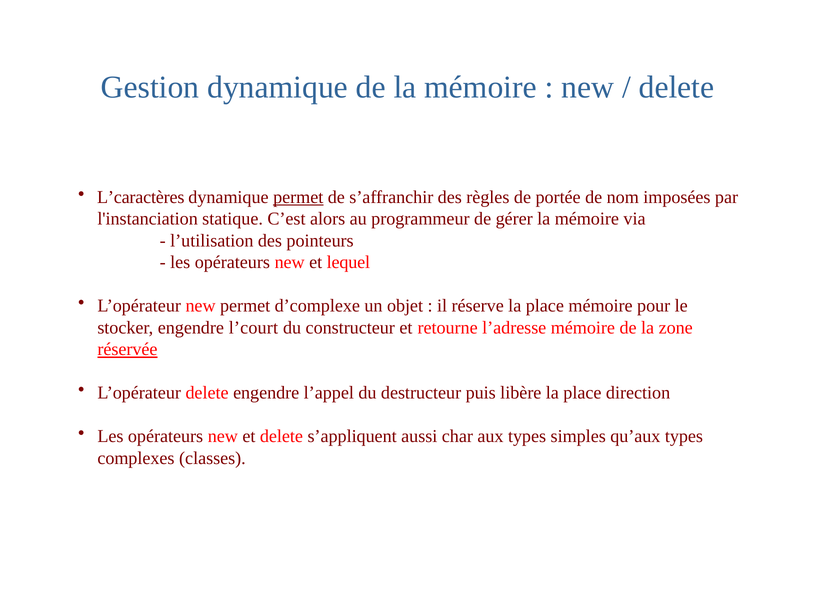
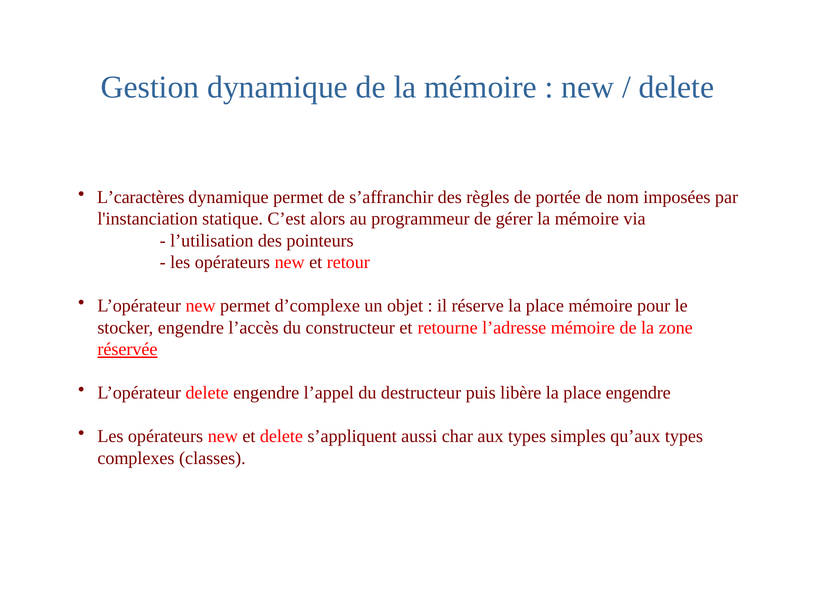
permet at (298, 197) underline: present -> none
lequel: lequel -> retour
l’court: l’court -> l’accès
place direction: direction -> engendre
